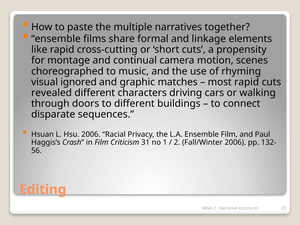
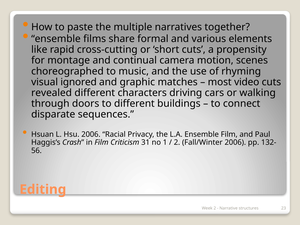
linkage: linkage -> various
most rapid: rapid -> video
